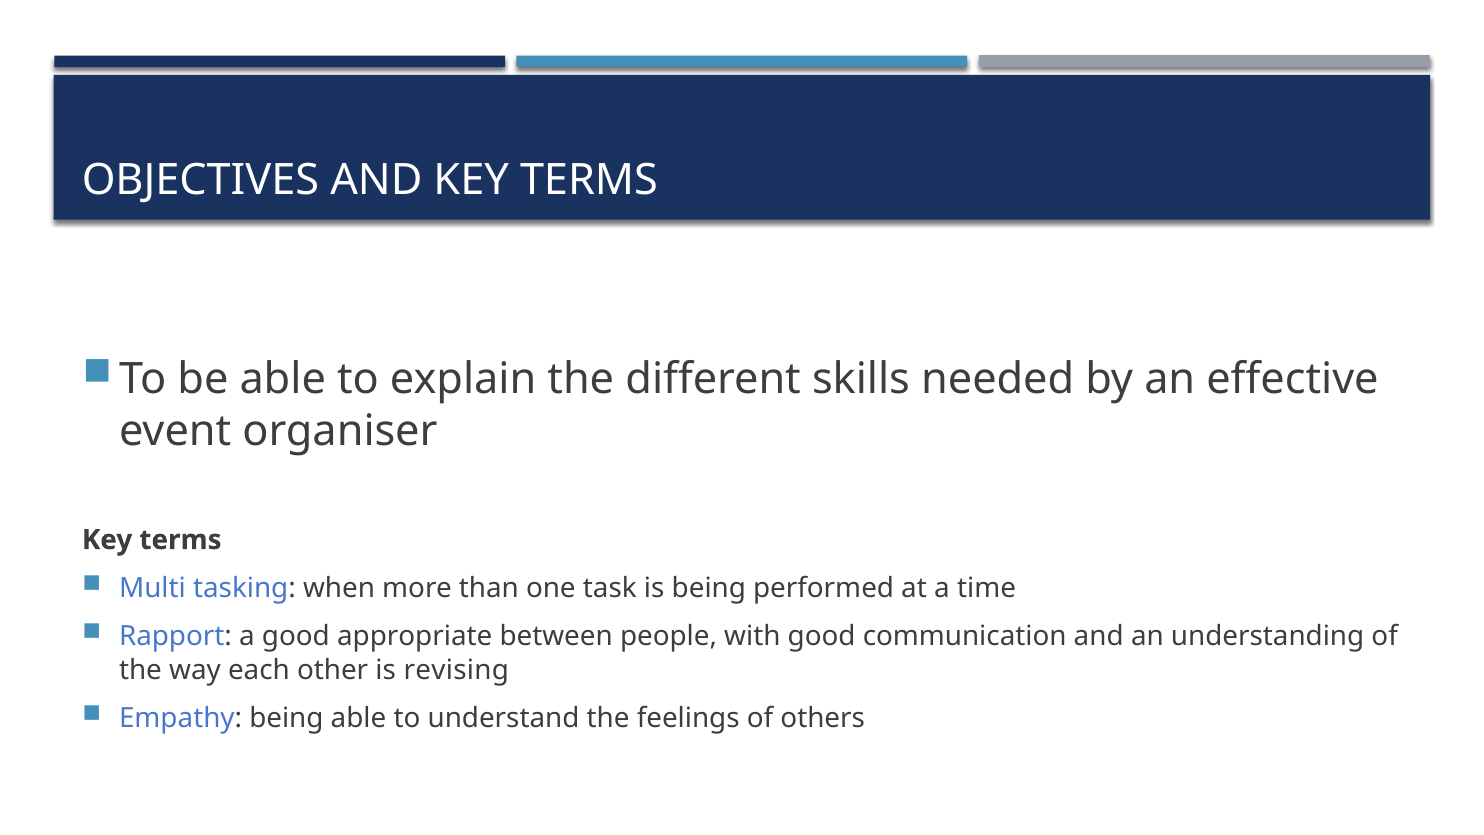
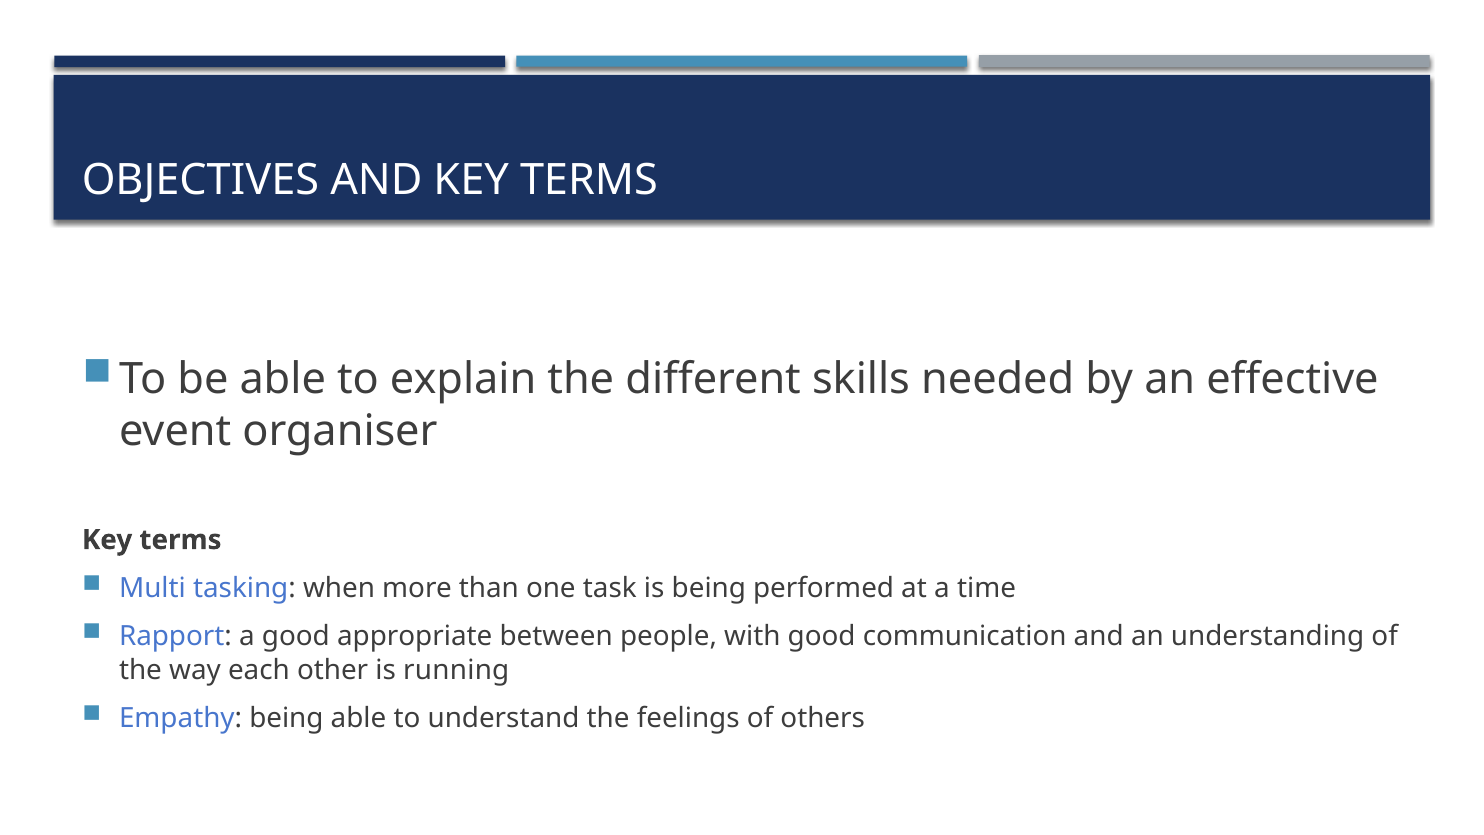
revising: revising -> running
